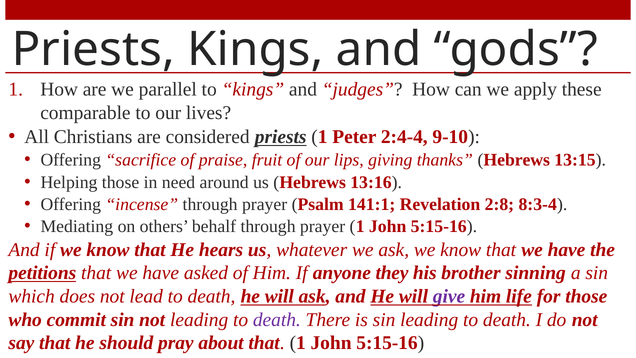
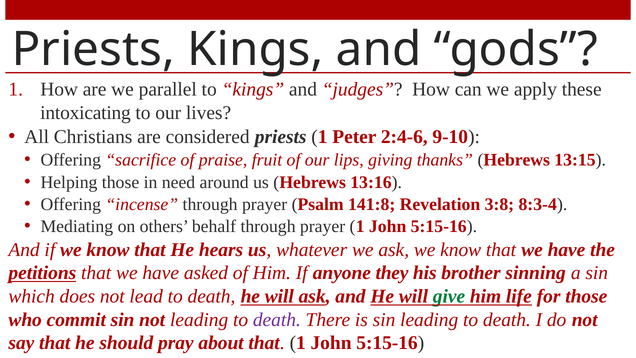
comparable: comparable -> intoxicating
priests at (281, 137) underline: present -> none
2:4-4: 2:4-4 -> 2:4-6
141:1: 141:1 -> 141:8
2:8: 2:8 -> 3:8
give colour: purple -> green
